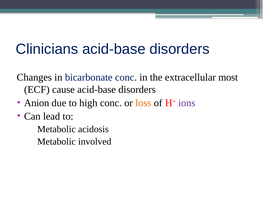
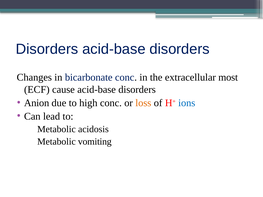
Clinicians at (47, 49): Clinicians -> Disorders
ions colour: purple -> blue
involved: involved -> vomiting
